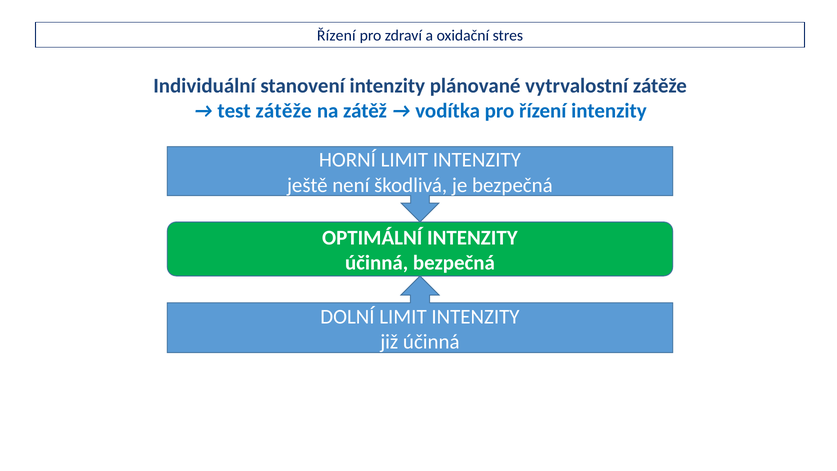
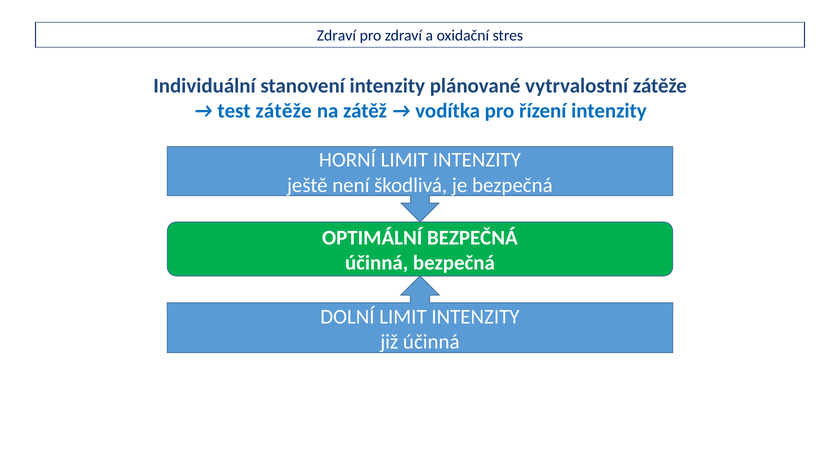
Řízení at (336, 36): Řízení -> Zdraví
OPTIMÁLNÍ INTENZITY: INTENZITY -> BEZPEČNÁ
